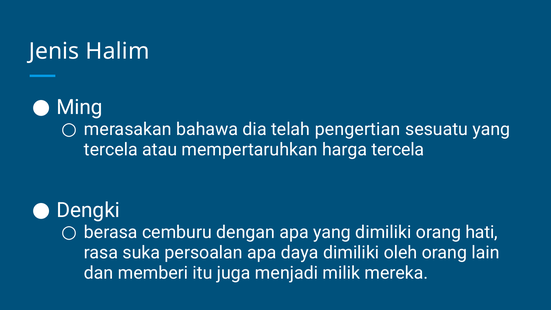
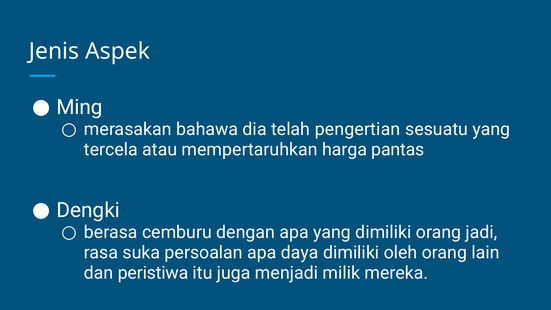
Halim: Halim -> Aspek
harga tercela: tercela -> pantas
hati: hati -> jadi
memberi: memberi -> peristiwa
